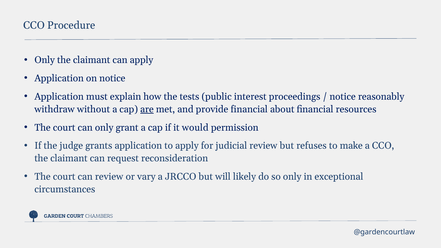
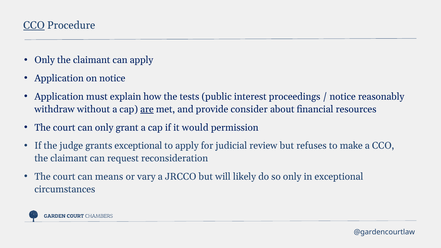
CCO at (34, 25) underline: none -> present
provide financial: financial -> consider
grants application: application -> exceptional
can review: review -> means
